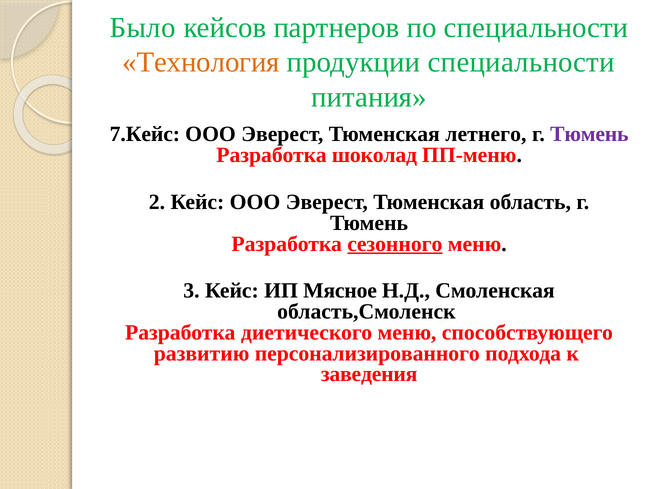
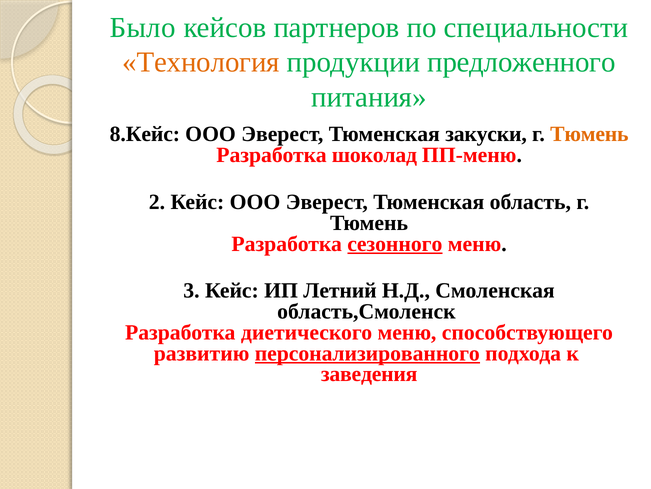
продукции специальности: специальности -> предложенного
7.Кейс: 7.Кейс -> 8.Кейс
летнего: летнего -> закуски
Тюмень at (589, 134) colour: purple -> orange
Мясное: Мясное -> Летний
персонализированного underline: none -> present
